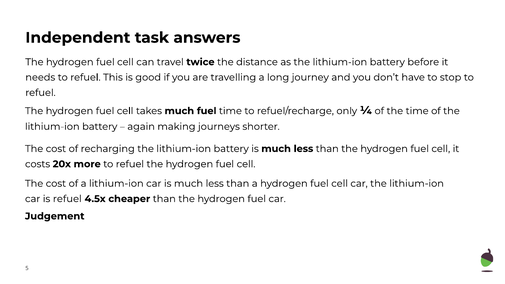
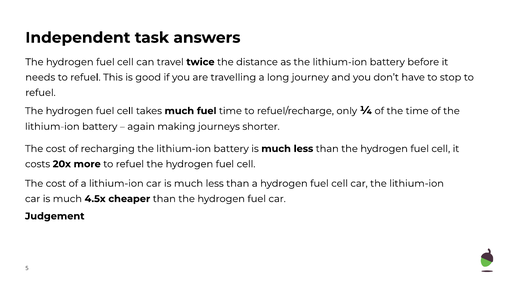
refuel at (67, 199): refuel -> much
